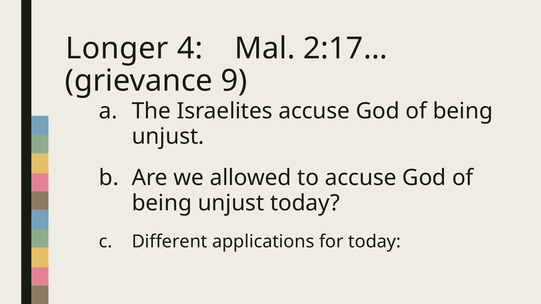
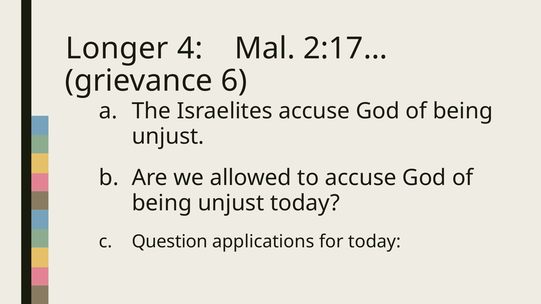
9: 9 -> 6
Different: Different -> Question
